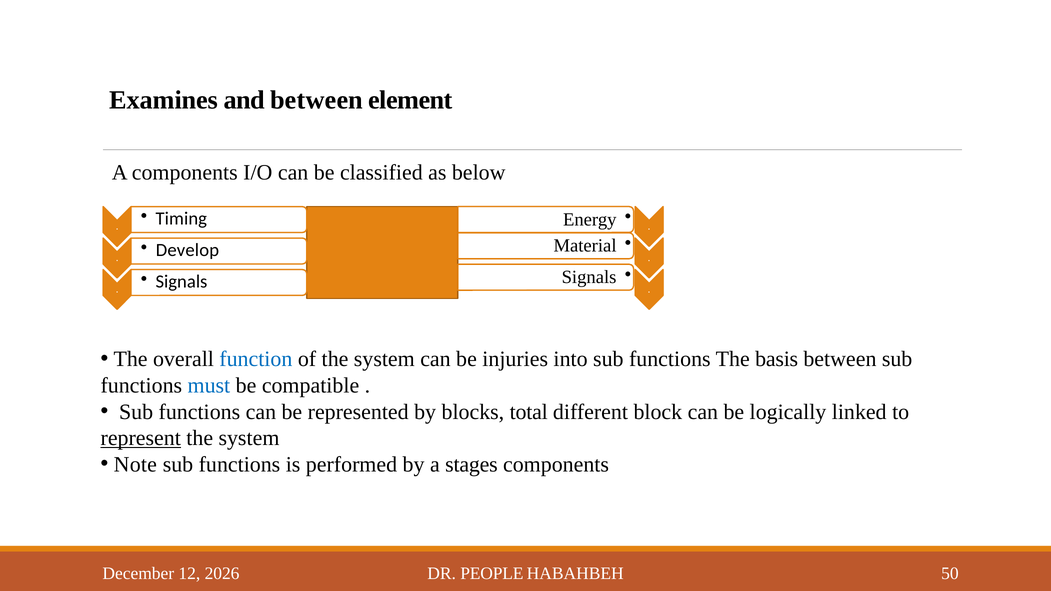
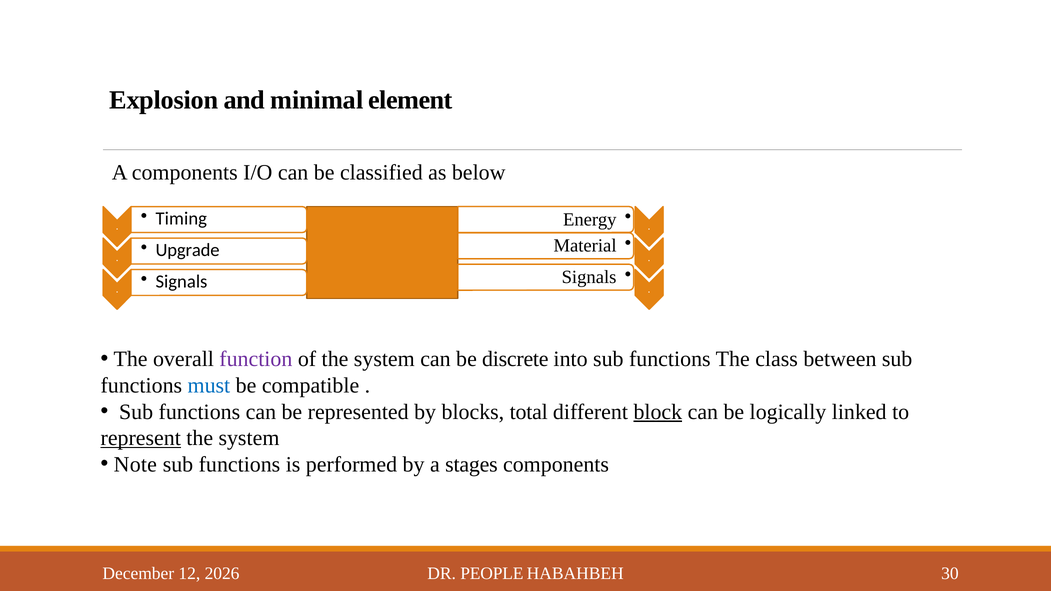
Examines: Examines -> Explosion
and between: between -> minimal
Develop: Develop -> Upgrade
function colour: blue -> purple
injuries: injuries -> discrete
basis: basis -> class
block underline: none -> present
50: 50 -> 30
